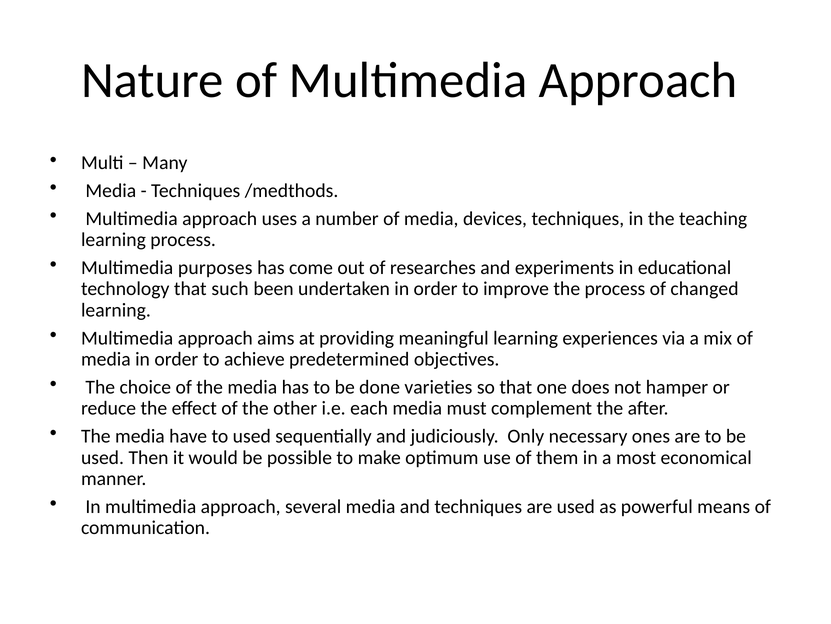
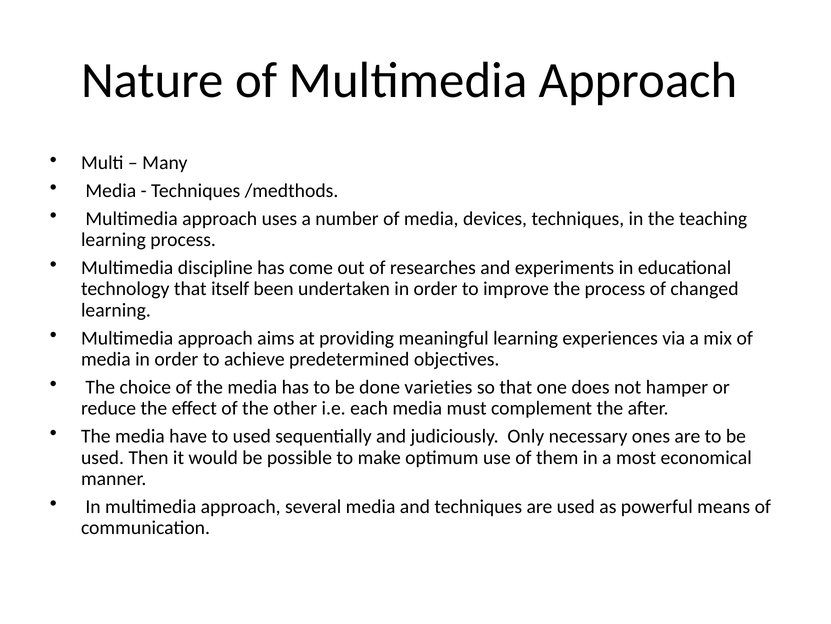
purposes: purposes -> discipline
such: such -> itself
